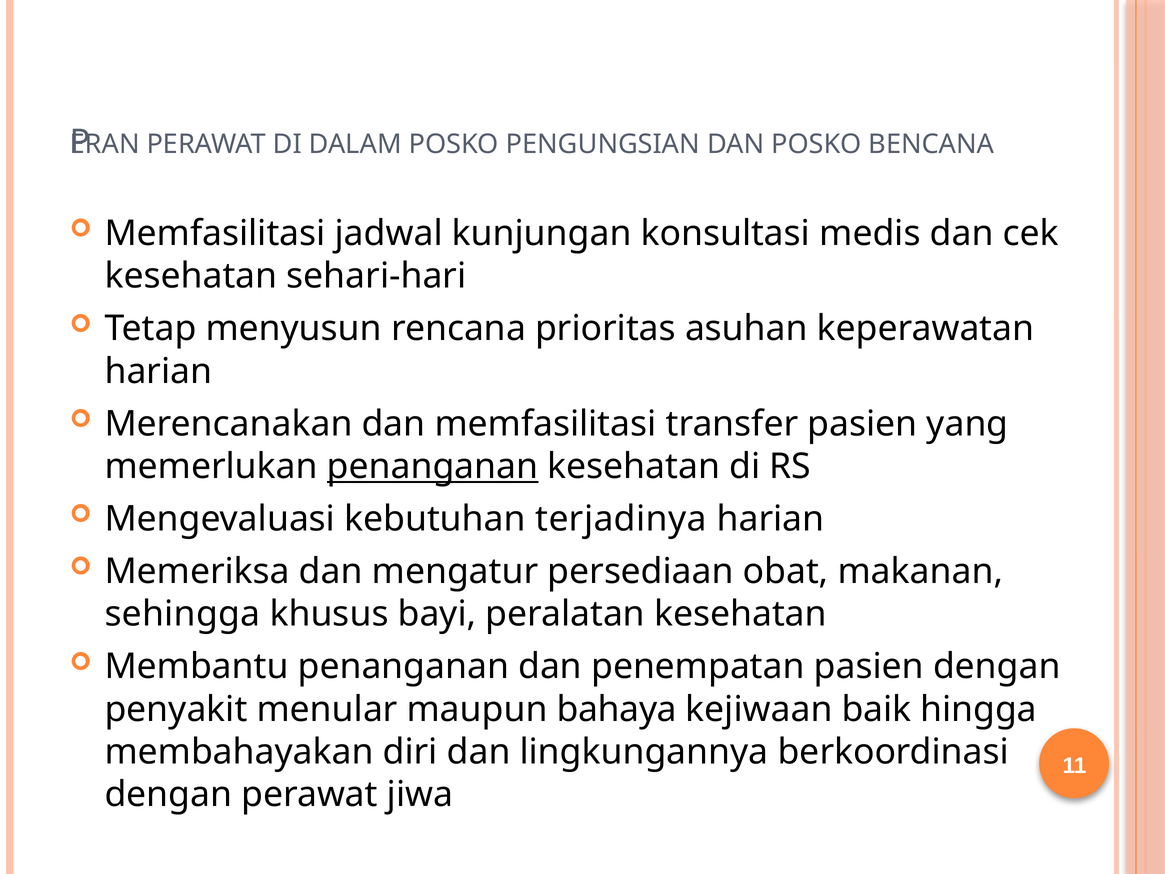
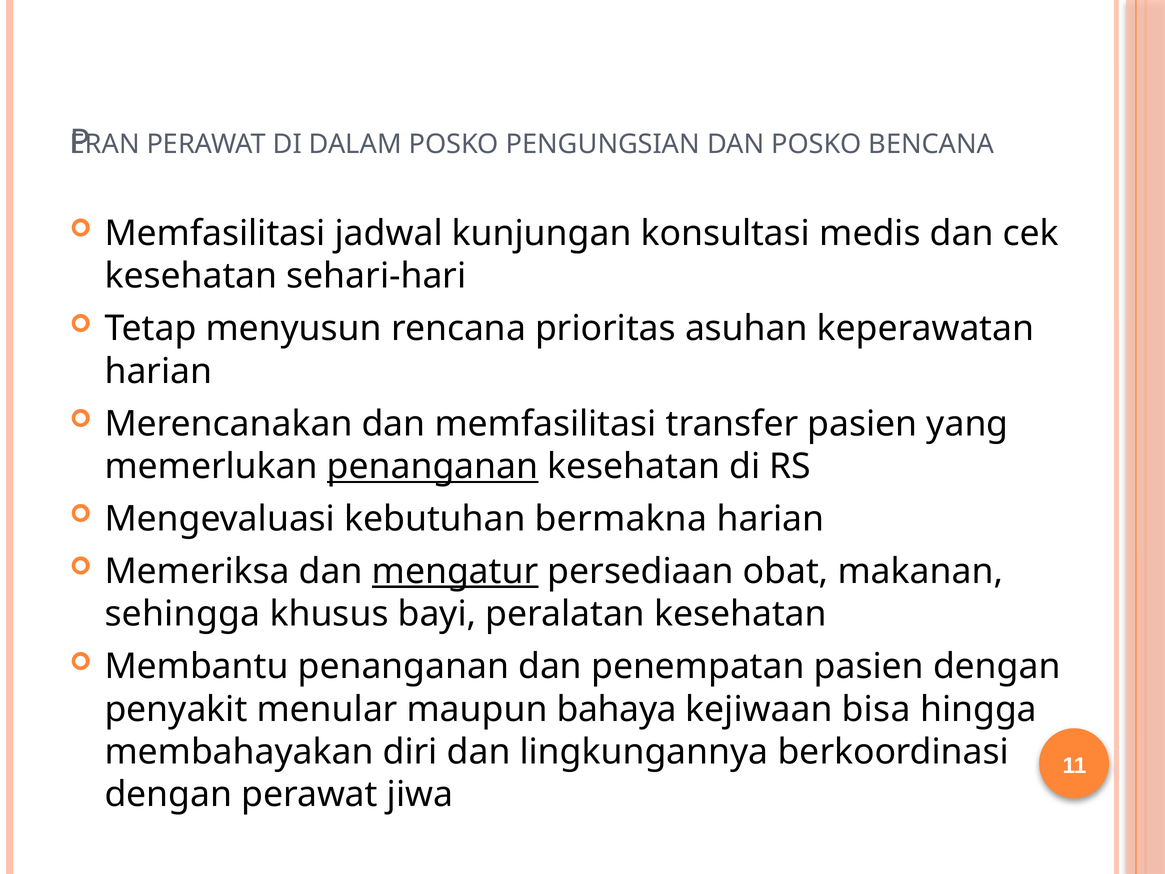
terjadinya: terjadinya -> bermakna
mengatur underline: none -> present
baik: baik -> bisa
